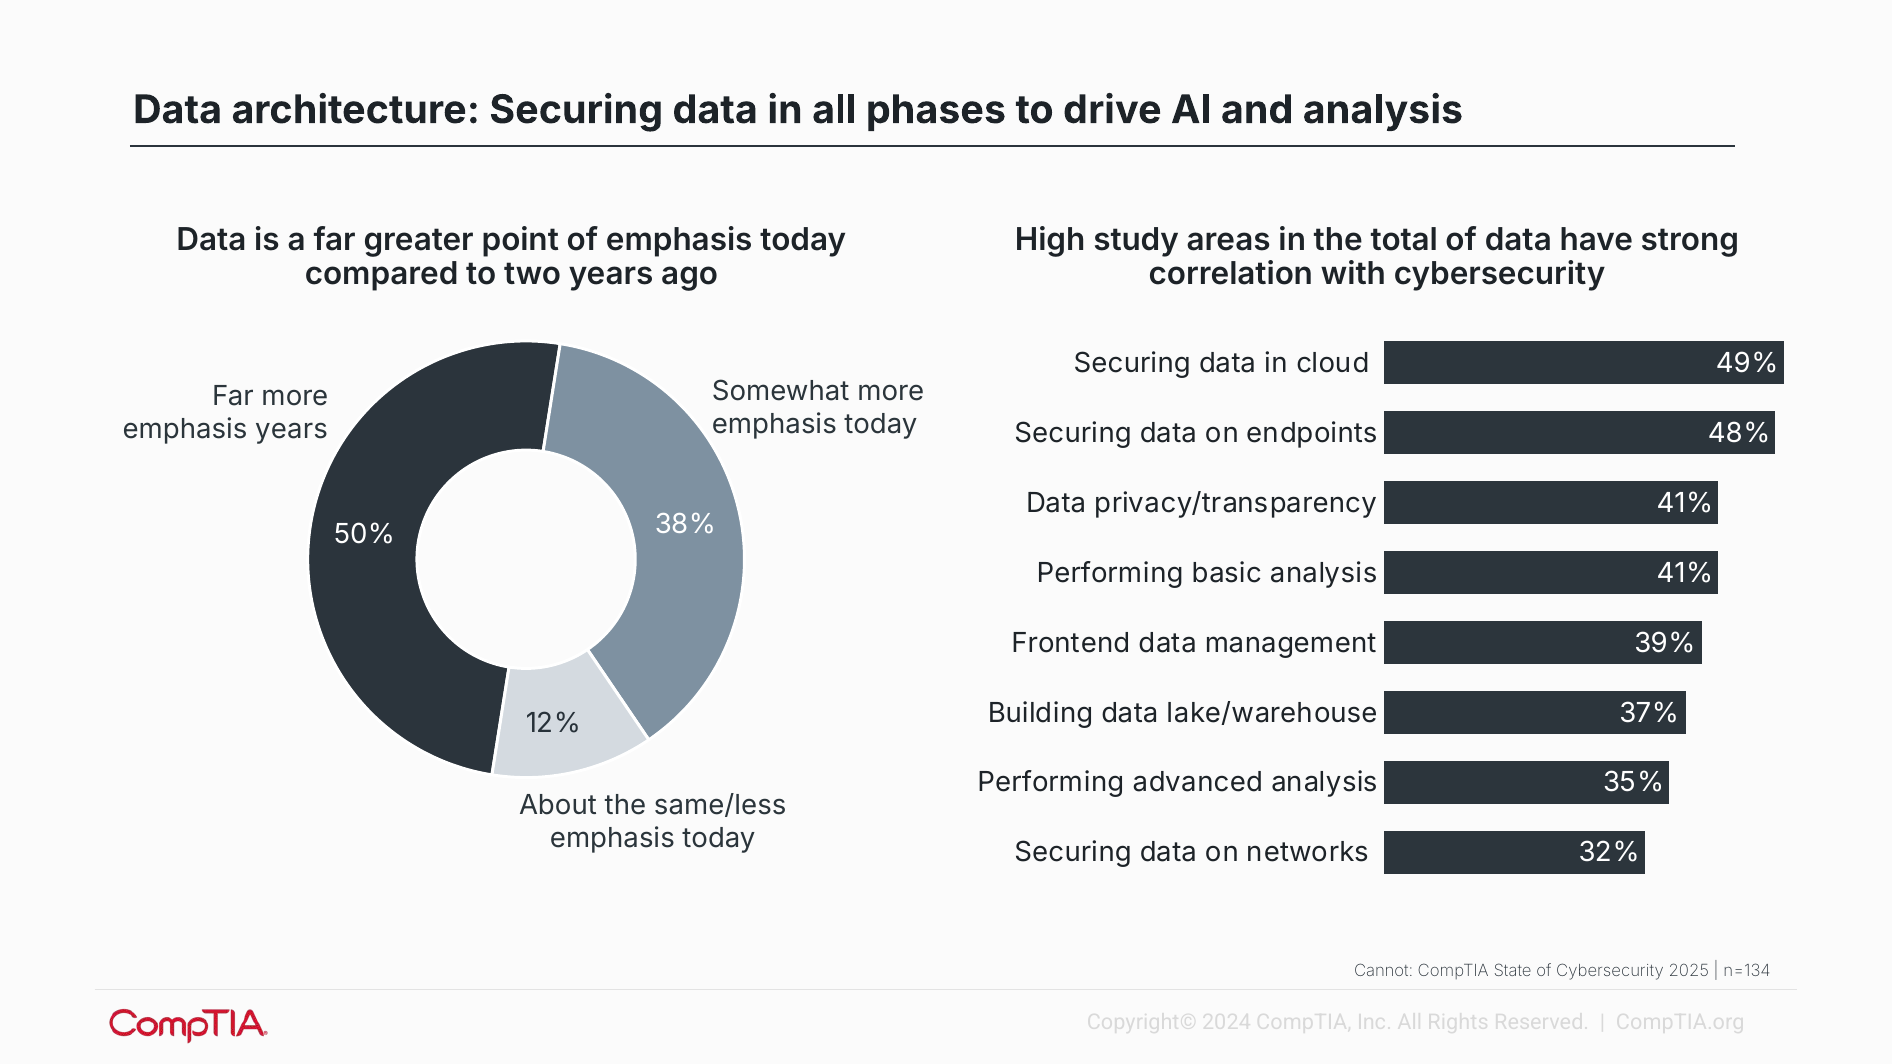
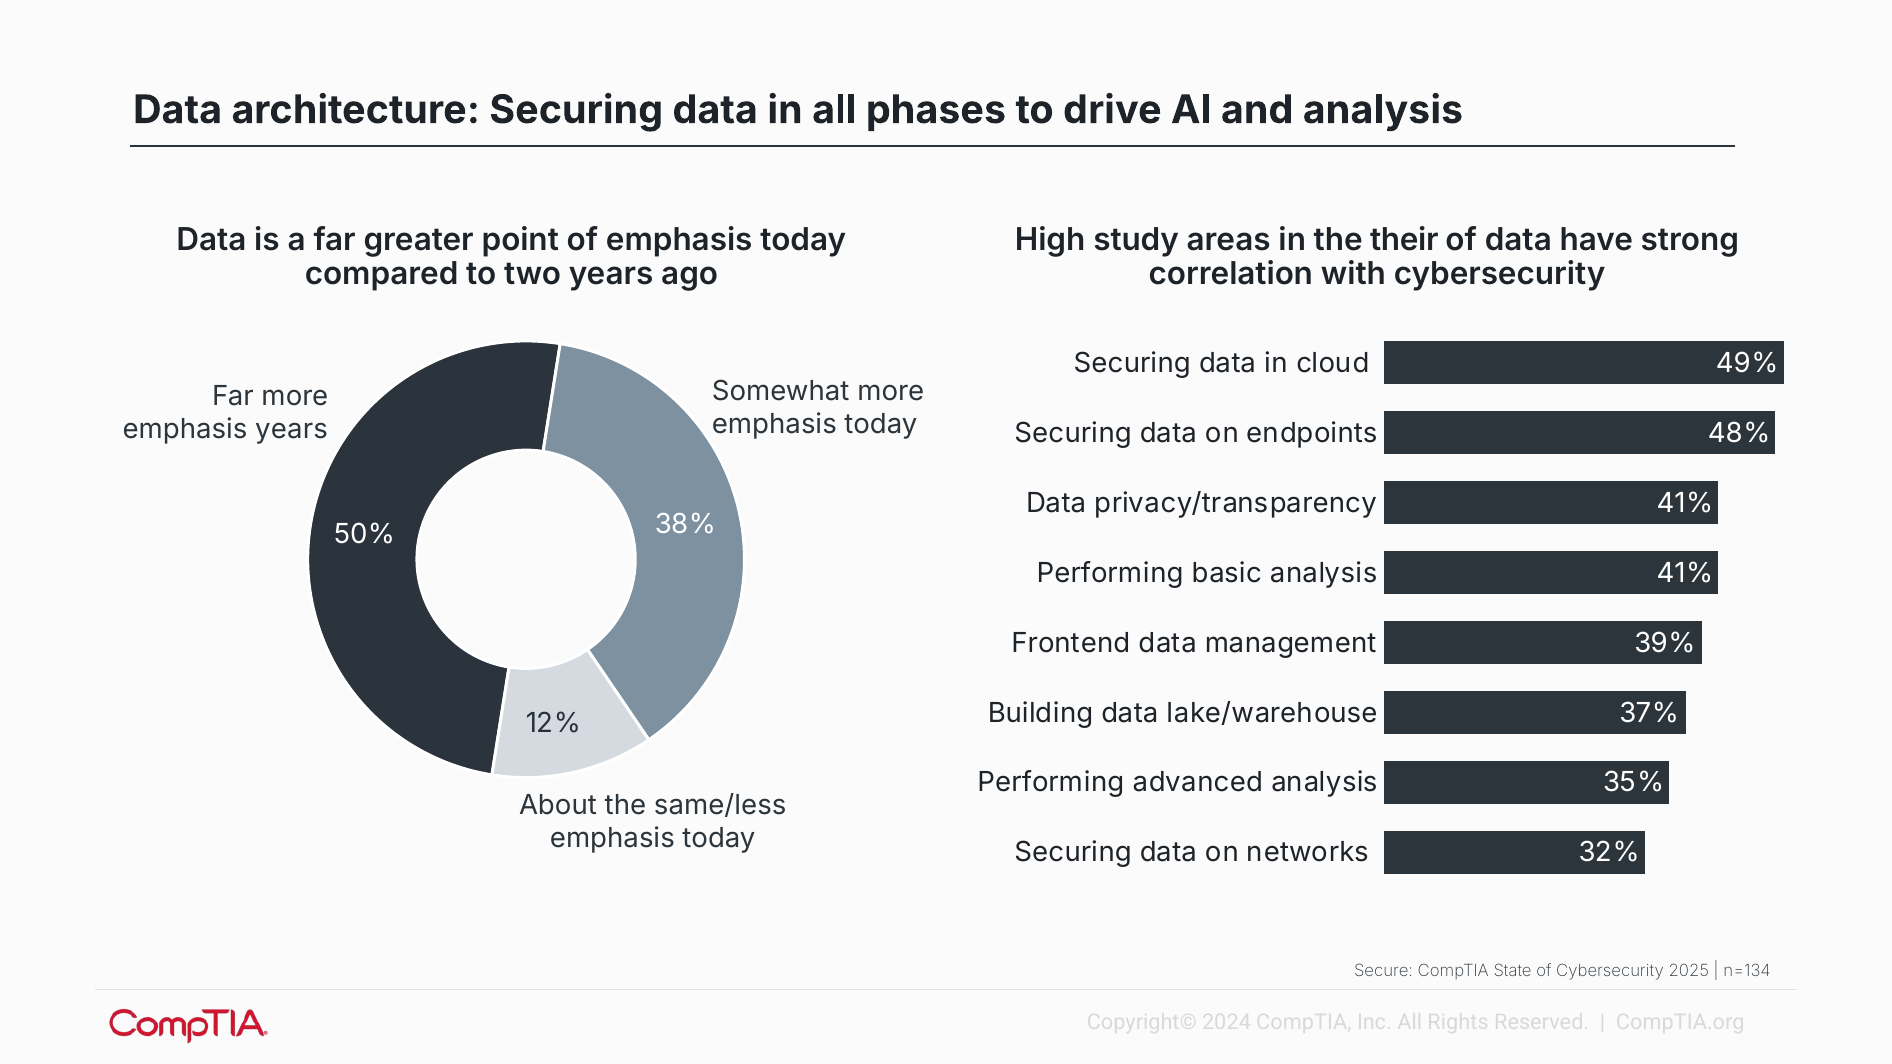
total: total -> their
Cannot: Cannot -> Secure
